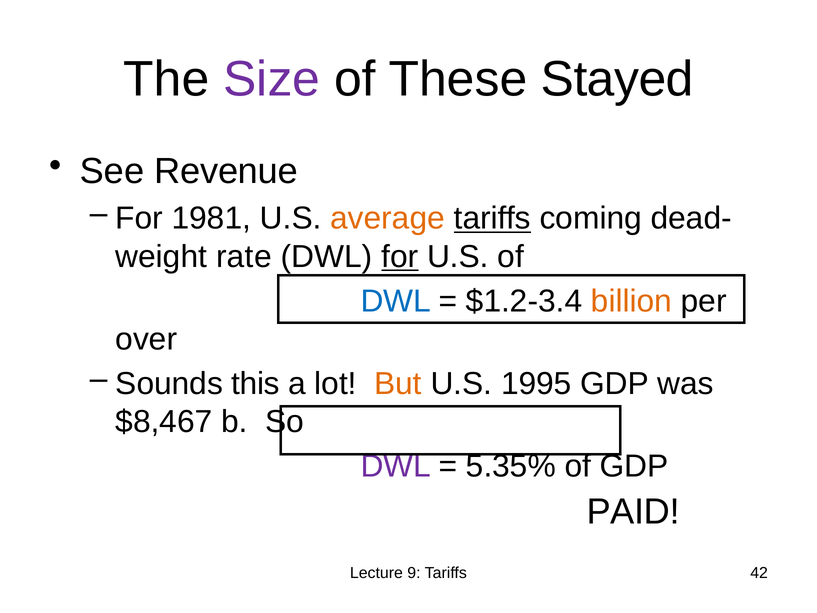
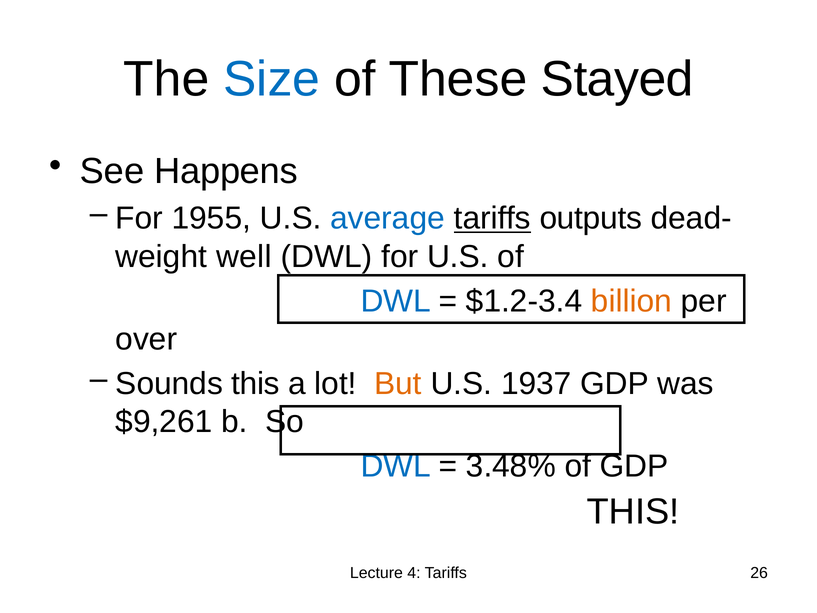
Size colour: purple -> blue
Revenue: Revenue -> Happens
1981: 1981 -> 1955
average colour: orange -> blue
coming: coming -> outputs
rate: rate -> well
for at (400, 256) underline: present -> none
1995: 1995 -> 1937
$8,467: $8,467 -> $9,261
DWL at (396, 466) colour: purple -> blue
5.35%: 5.35% -> 3.48%
PAID at (633, 512): PAID -> THIS
9: 9 -> 4
42: 42 -> 26
